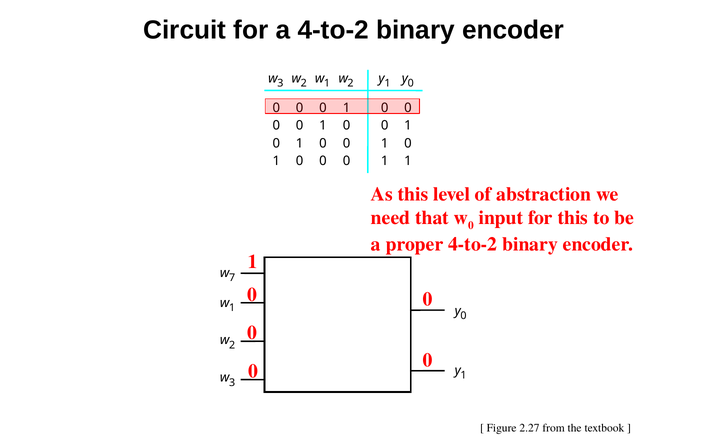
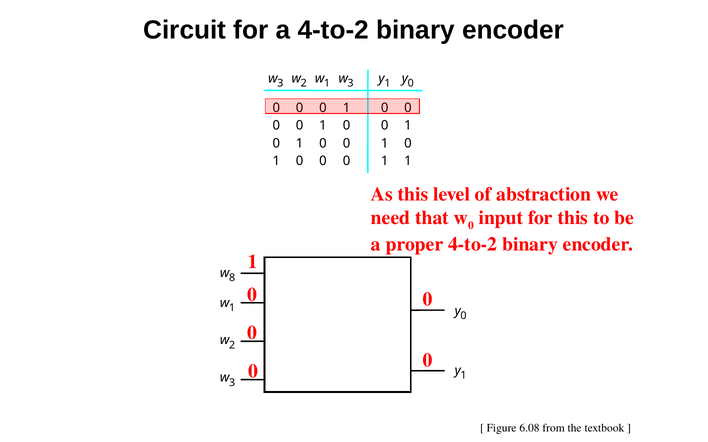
2 at (351, 83): 2 -> 3
7: 7 -> 8
2.27: 2.27 -> 6.08
